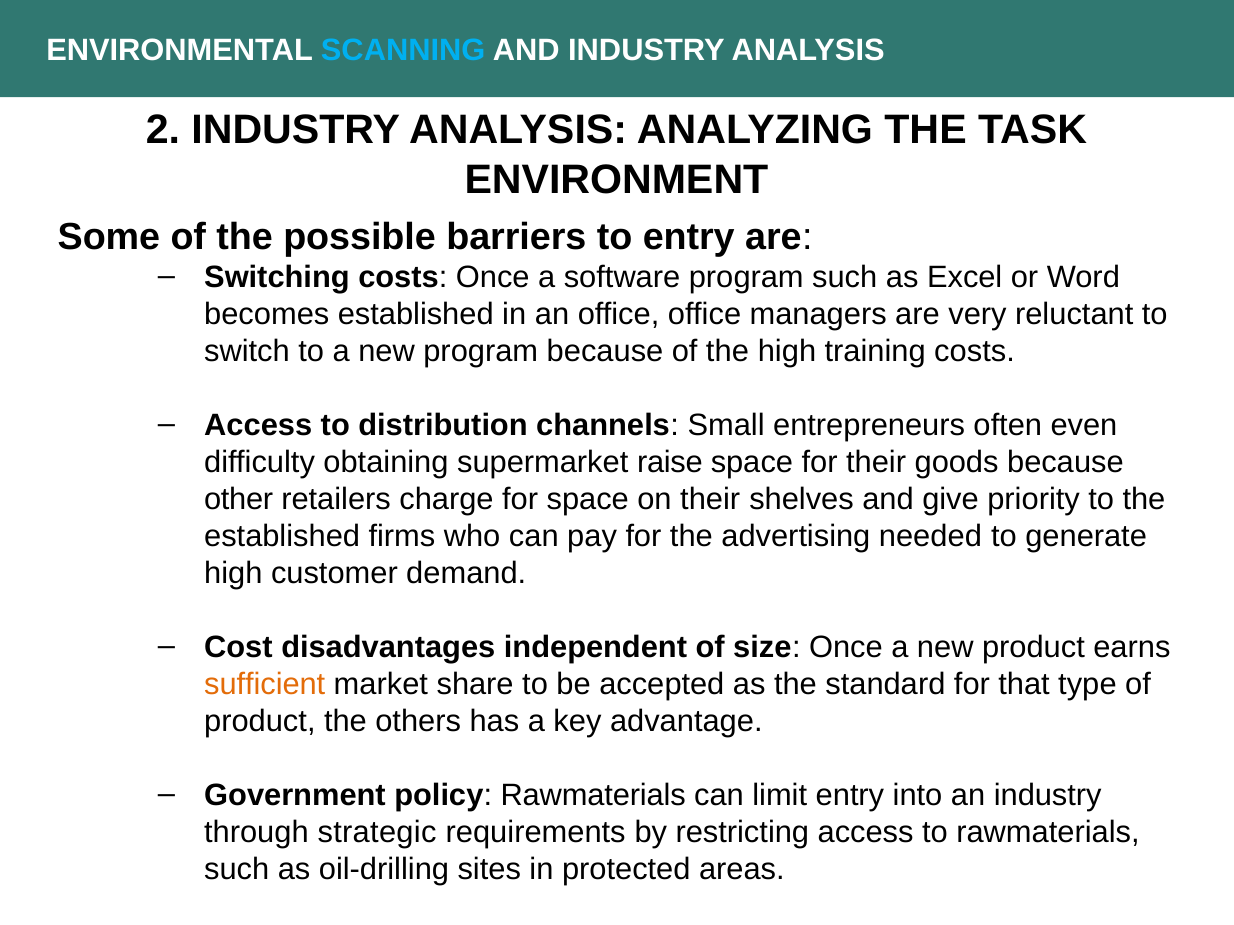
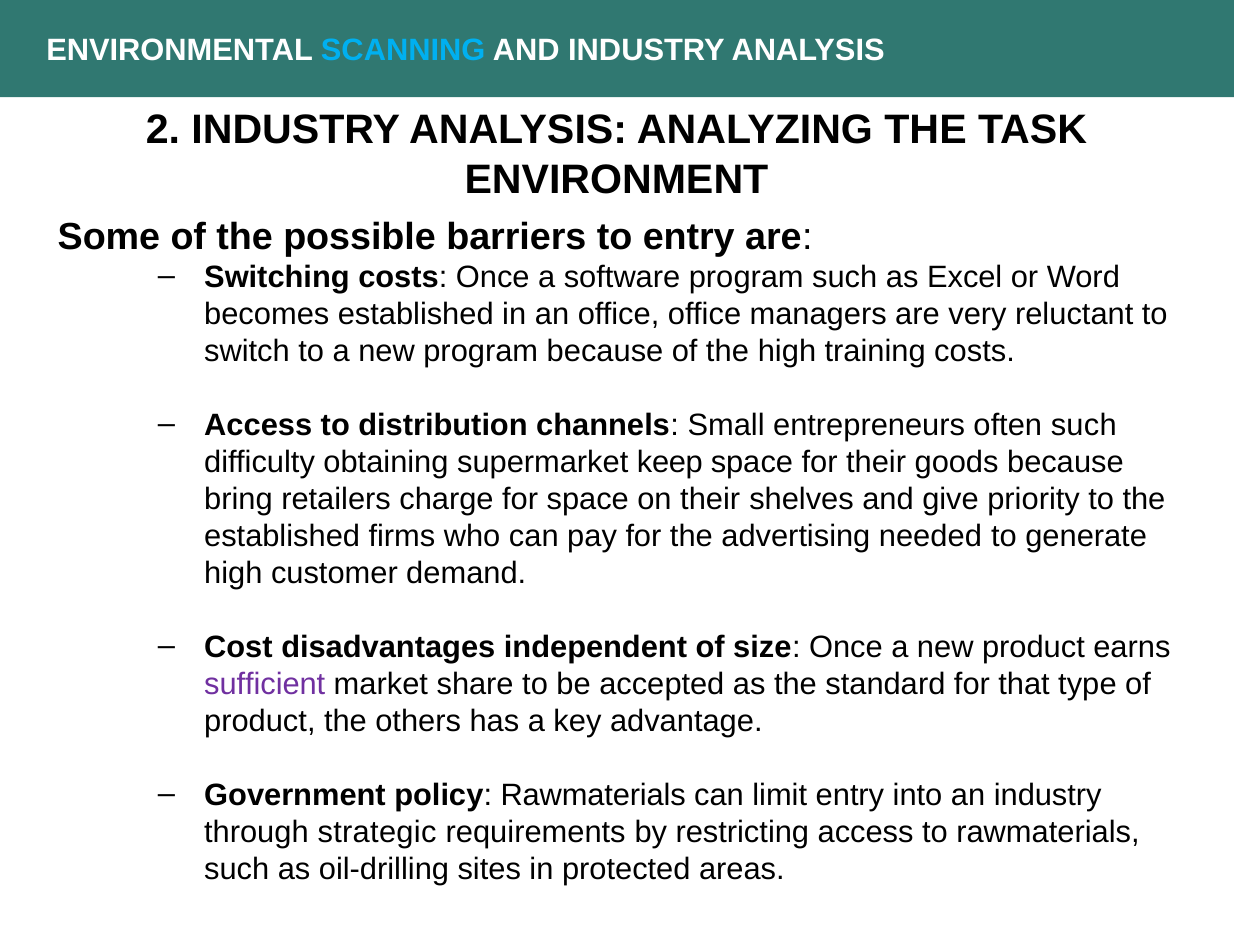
often even: even -> such
raise: raise -> keep
other: other -> bring
sufficient colour: orange -> purple
